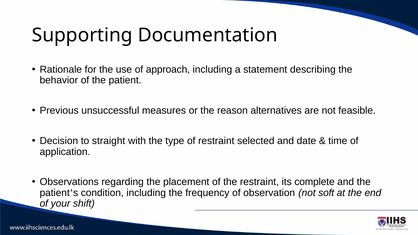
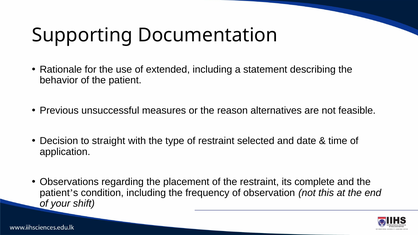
approach: approach -> extended
soft: soft -> this
